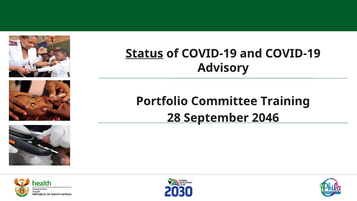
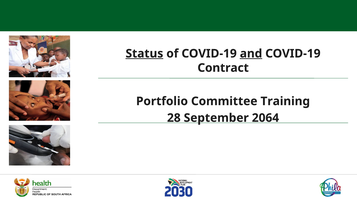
and underline: none -> present
Advisory: Advisory -> Contract
2046: 2046 -> 2064
